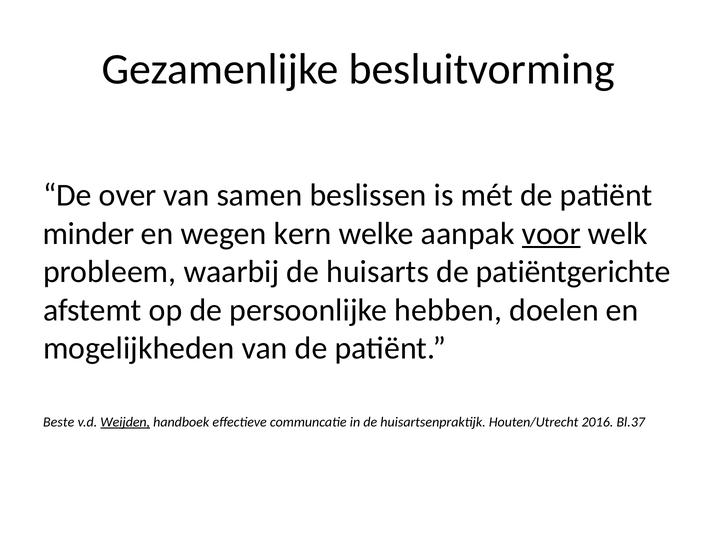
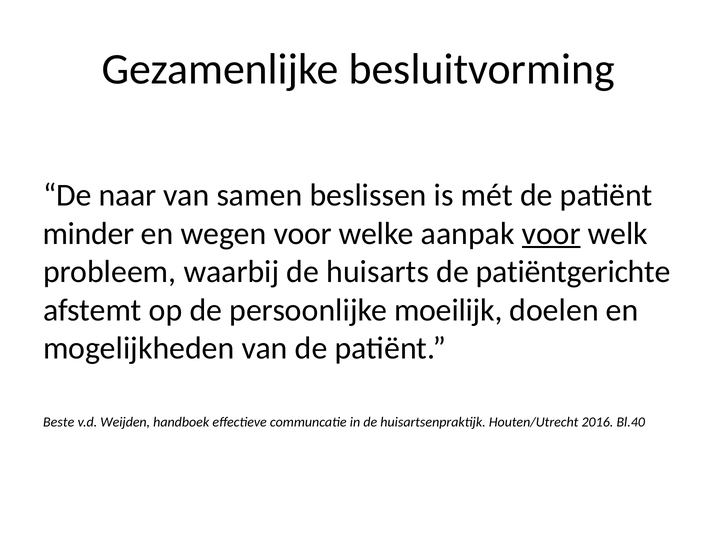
over: over -> naar
wegen kern: kern -> voor
hebben: hebben -> moeilijk
Weijden underline: present -> none
Bl.37: Bl.37 -> Bl.40
